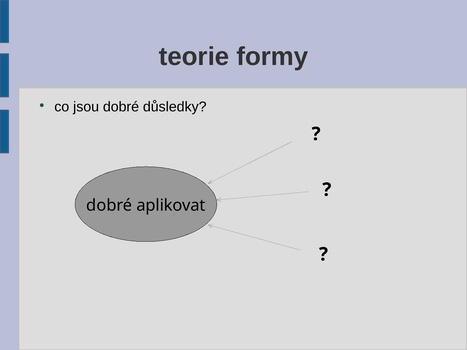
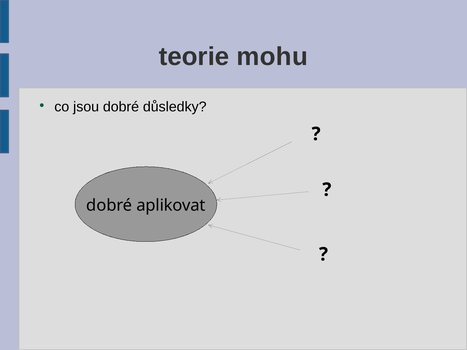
formy: formy -> mohu
